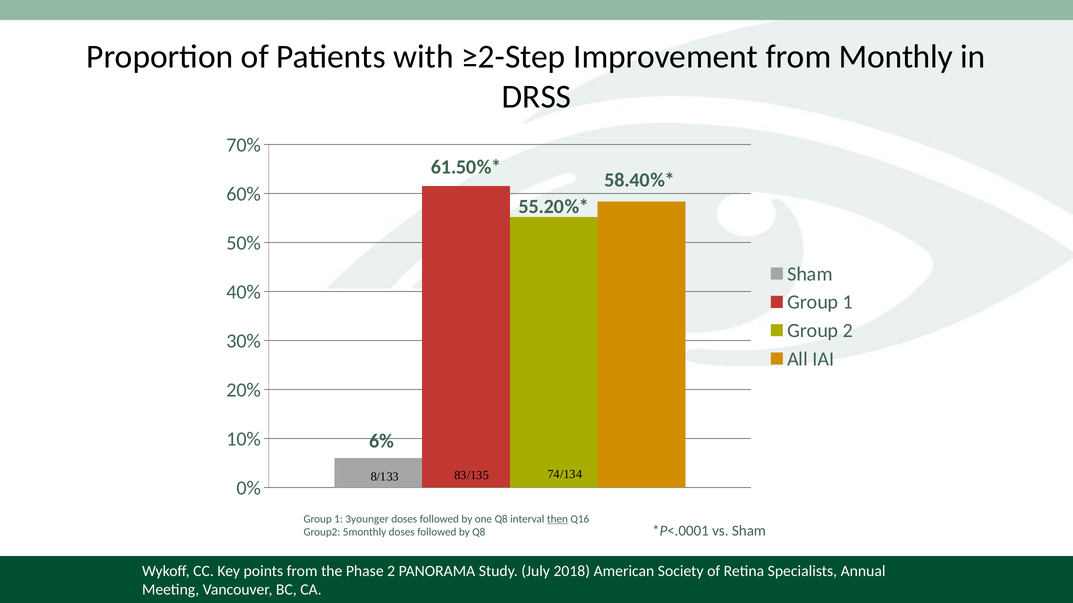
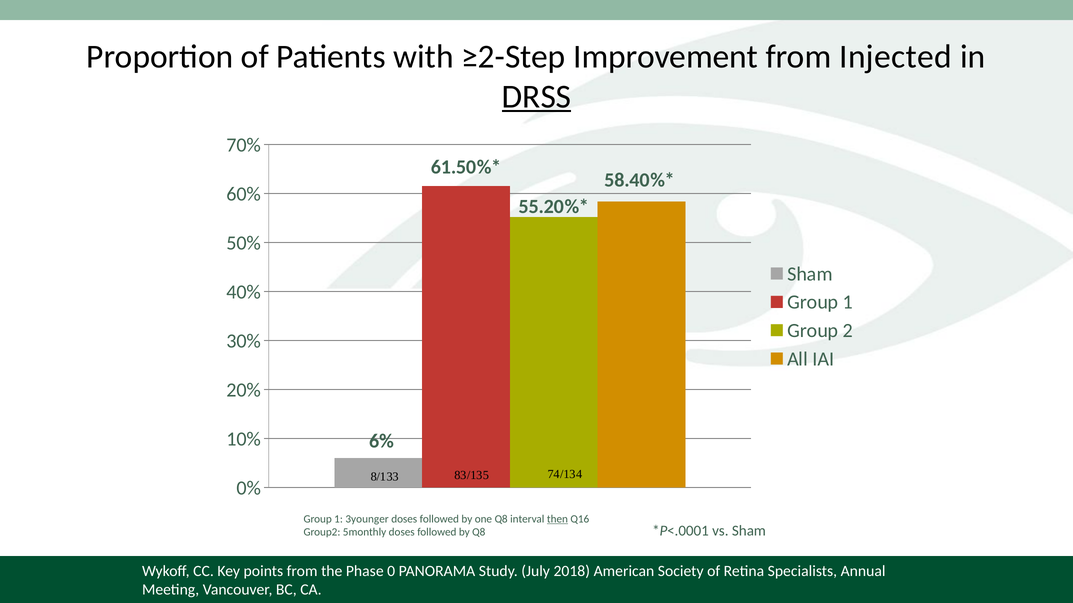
Monthly: Monthly -> Injected
DRSS underline: none -> present
Phase 2: 2 -> 0
